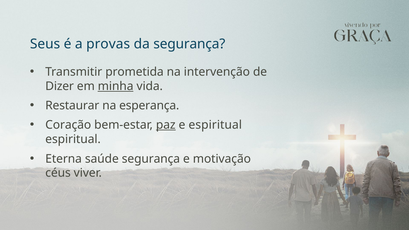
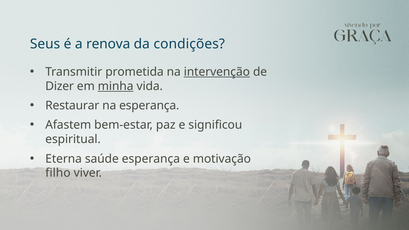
provas: provas -> renova
da segurança: segurança -> condições
intervenção underline: none -> present
Coração: Coração -> Afastem
paz underline: present -> none
e espiritual: espiritual -> significou
saúde segurança: segurança -> esperança
céus: céus -> filho
